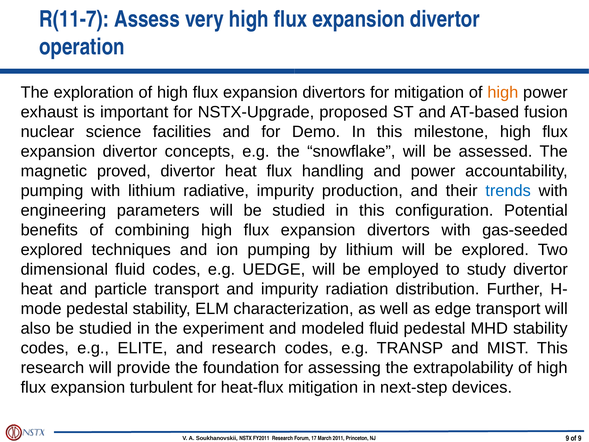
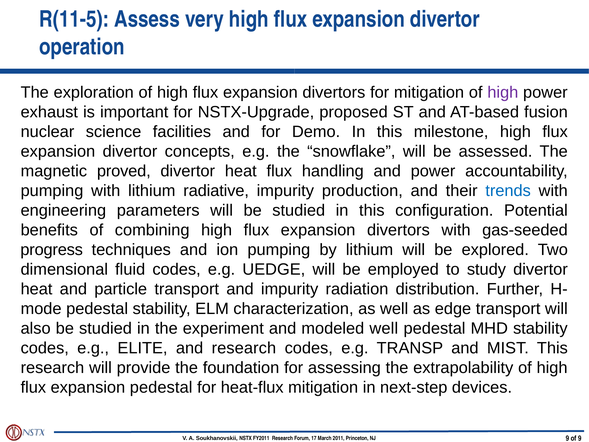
R(11-7: R(11-7 -> R(11-5
high at (503, 92) colour: orange -> purple
explored at (52, 250): explored -> progress
modeled fluid: fluid -> well
expansion turbulent: turbulent -> pedestal
